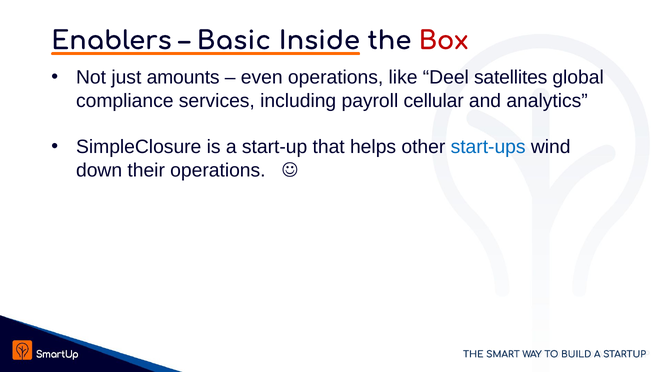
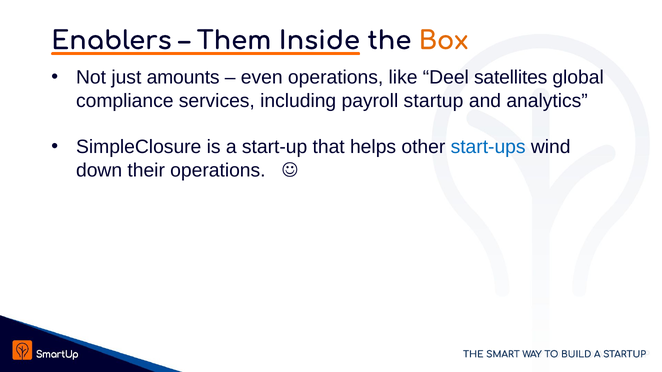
Basic: Basic -> Them
Box colour: red -> orange
payroll cellular: cellular -> startup
